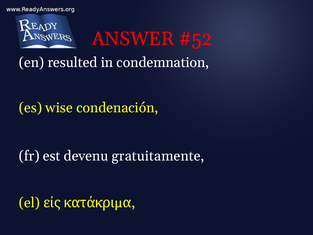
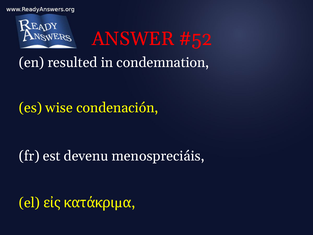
gratuitamente: gratuitamente -> menospreciáis
